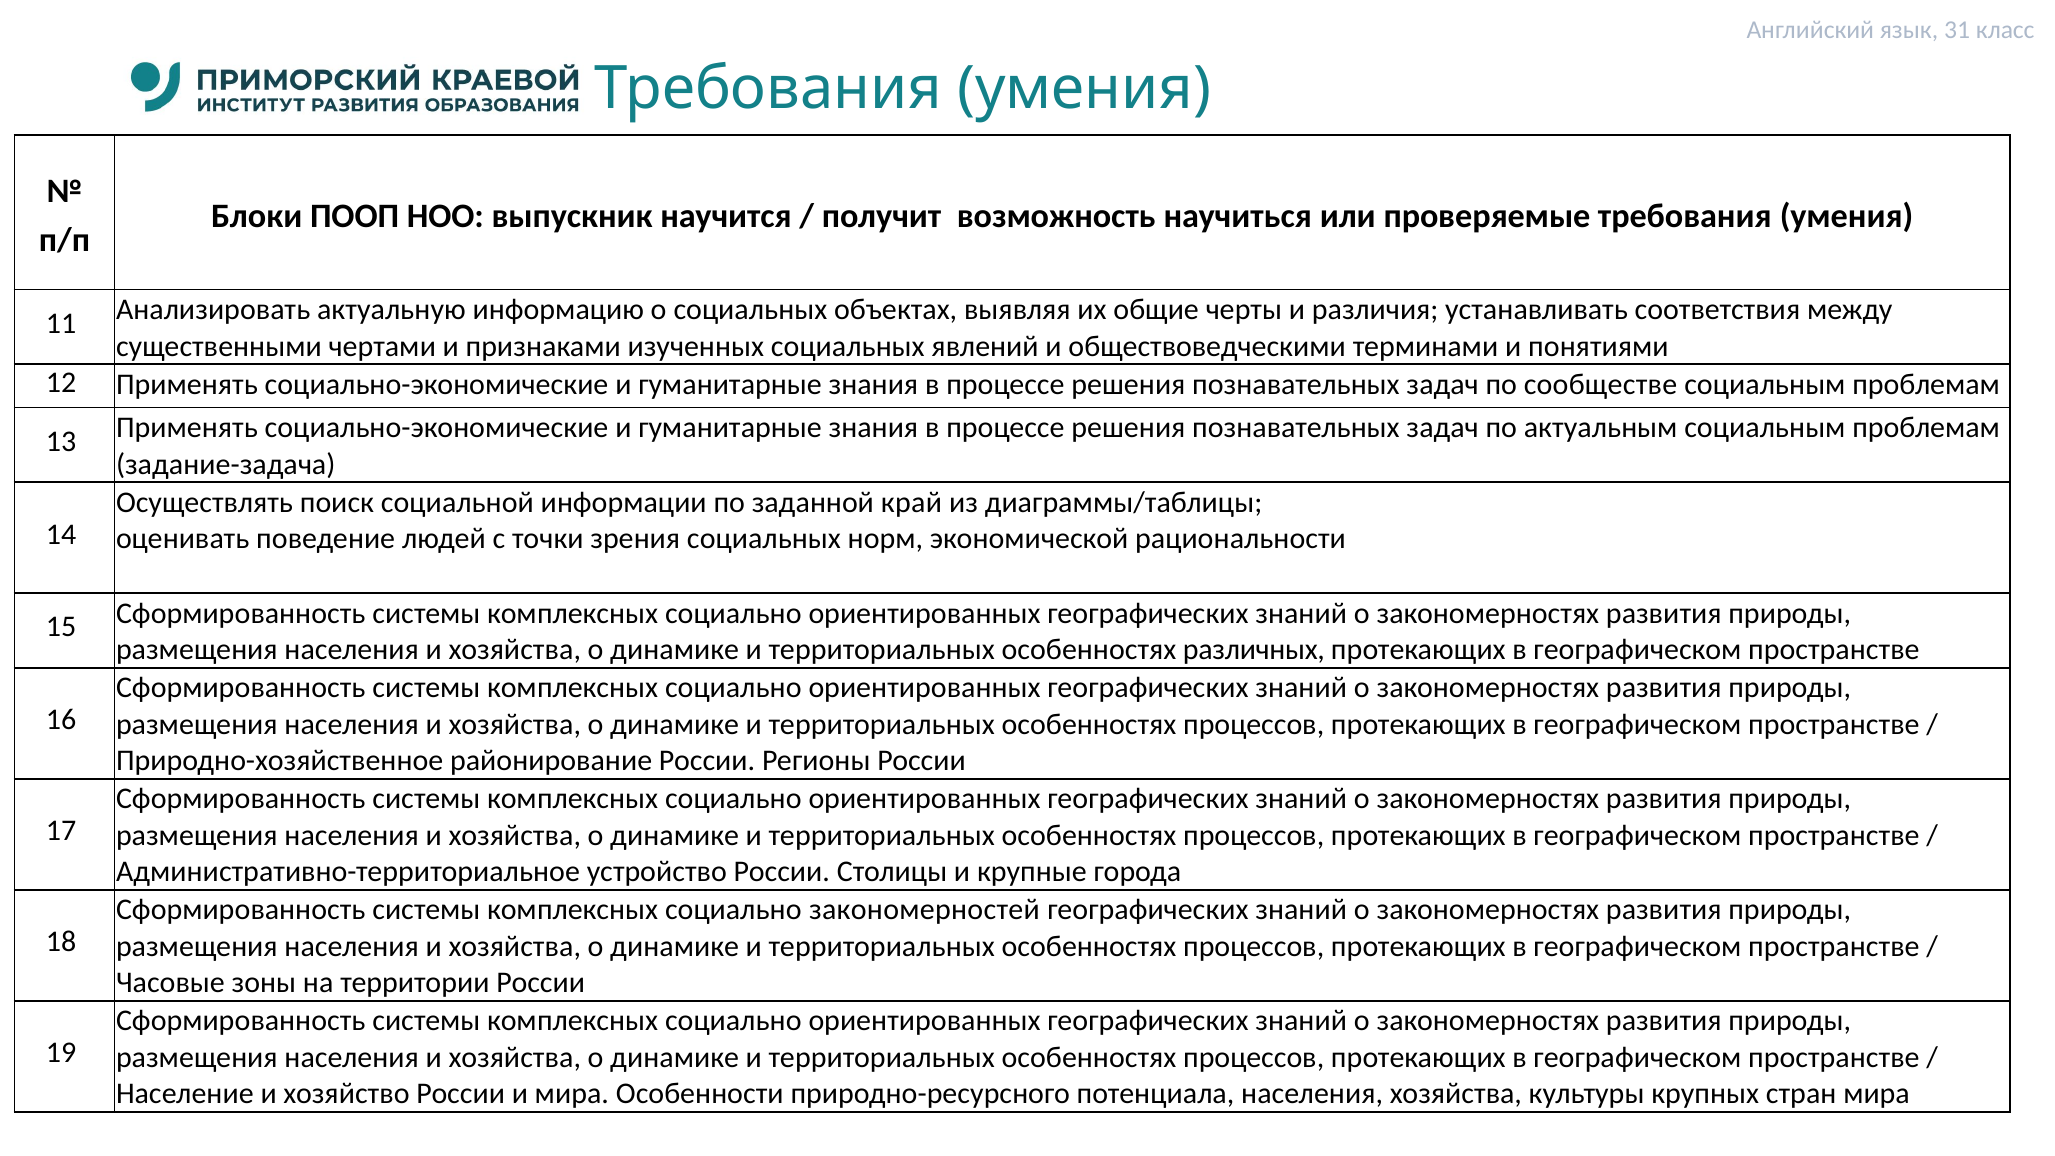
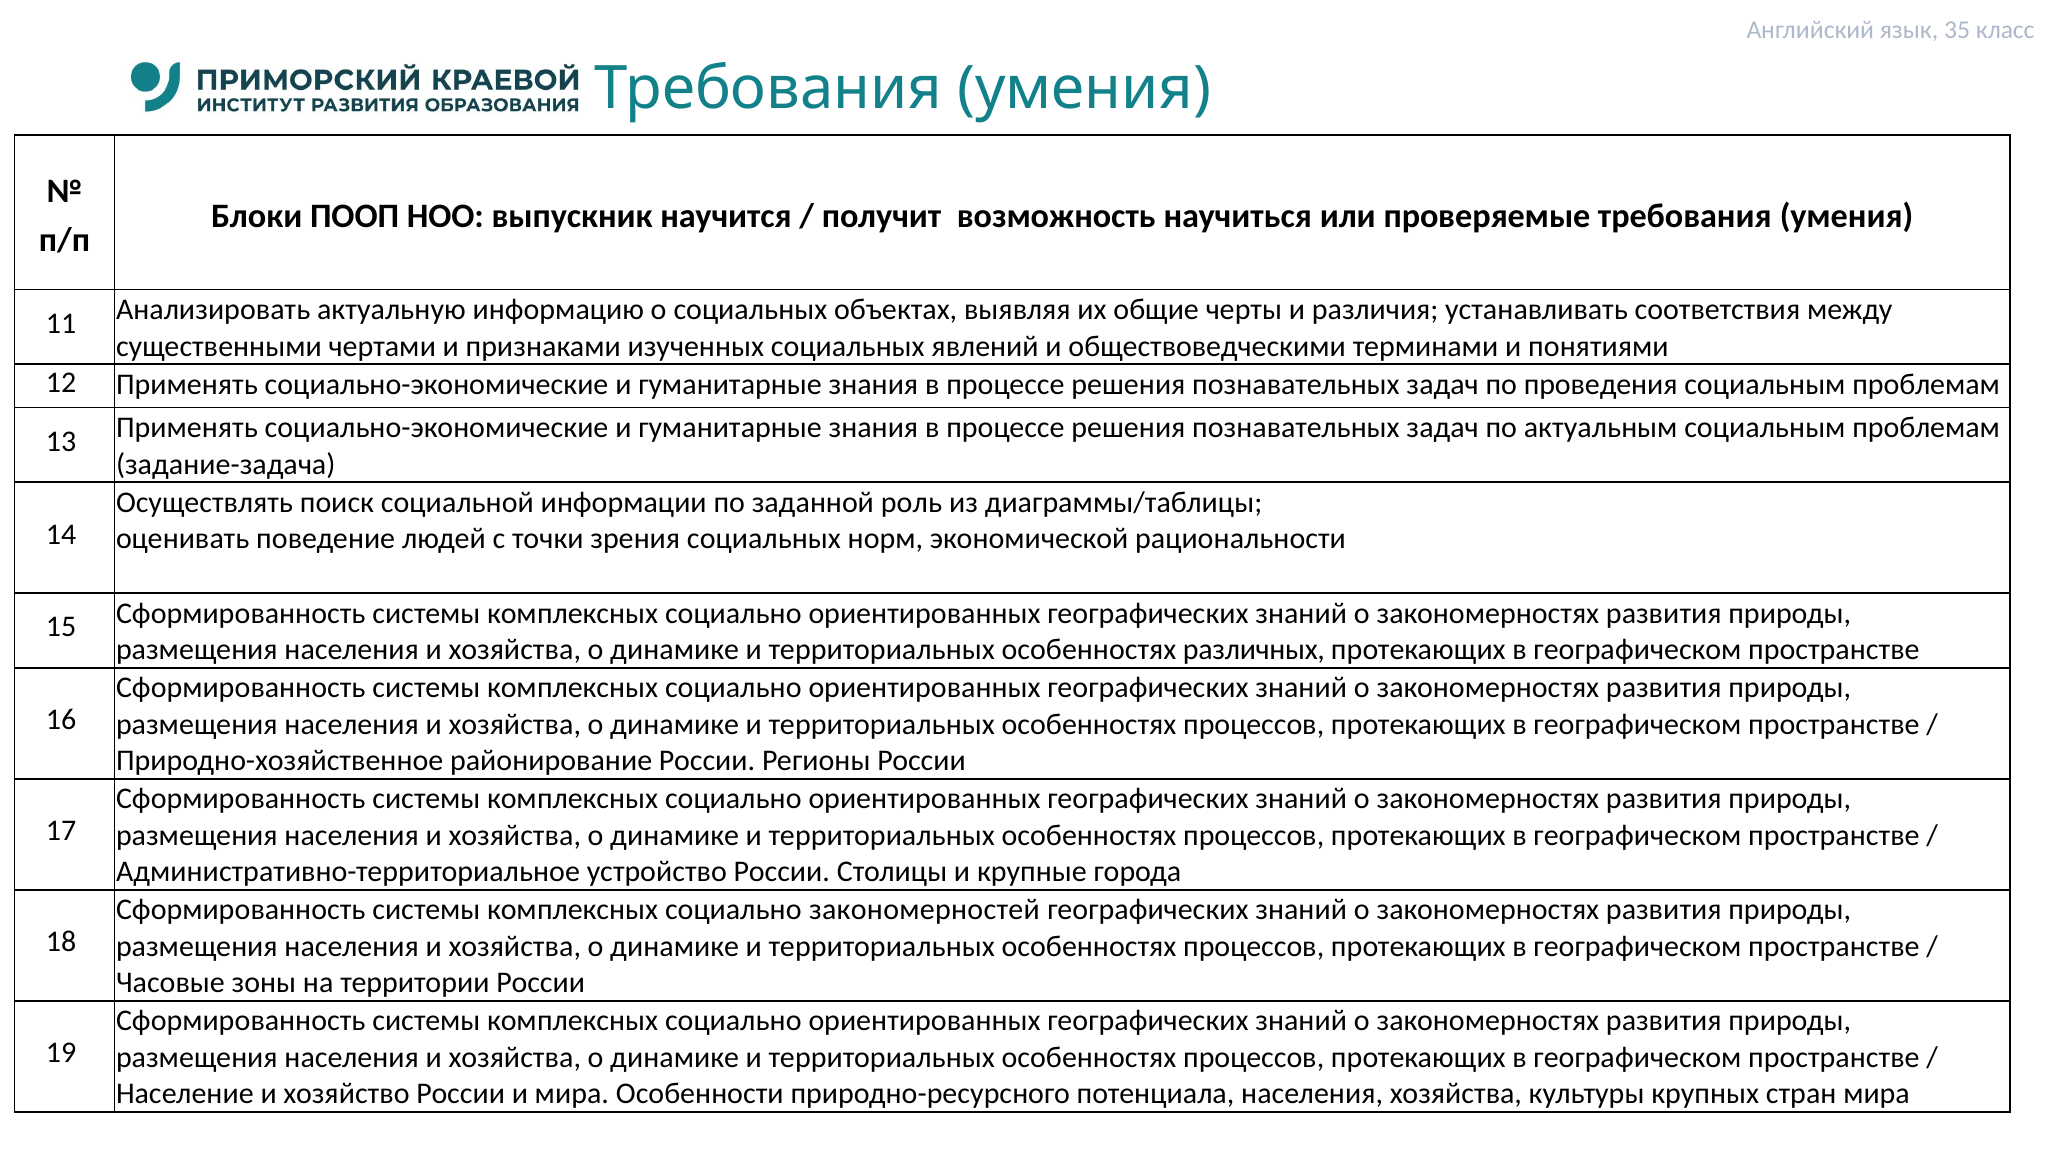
31: 31 -> 35
сообществе: сообществе -> проведения
край: край -> роль
